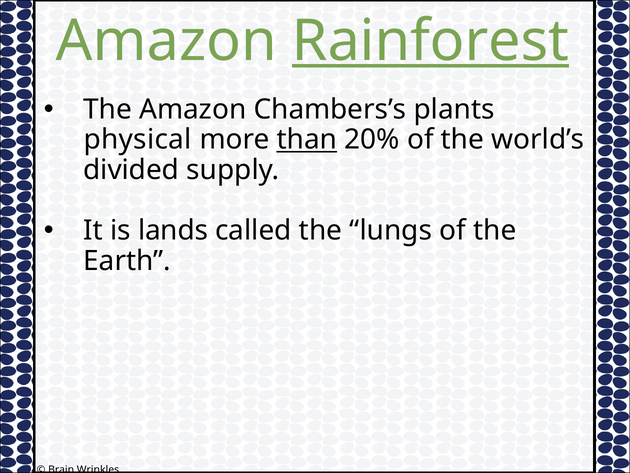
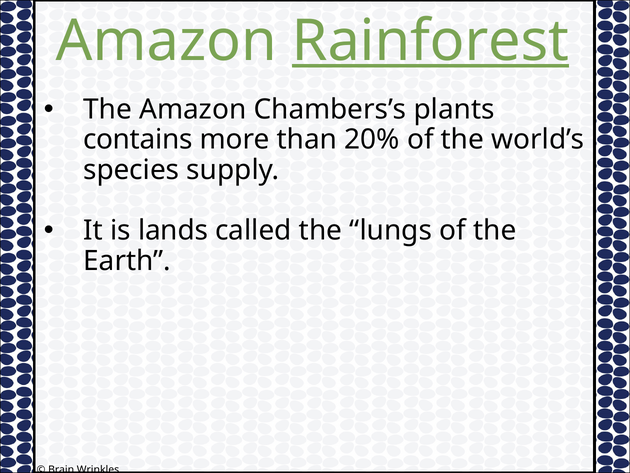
physical: physical -> contains
than underline: present -> none
divided: divided -> species
